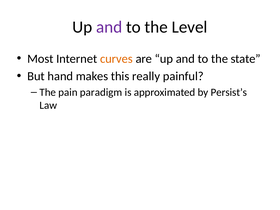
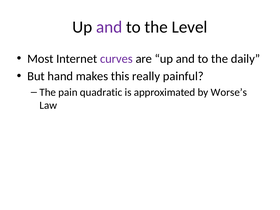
curves colour: orange -> purple
state: state -> daily
paradigm: paradigm -> quadratic
Persist’s: Persist’s -> Worse’s
